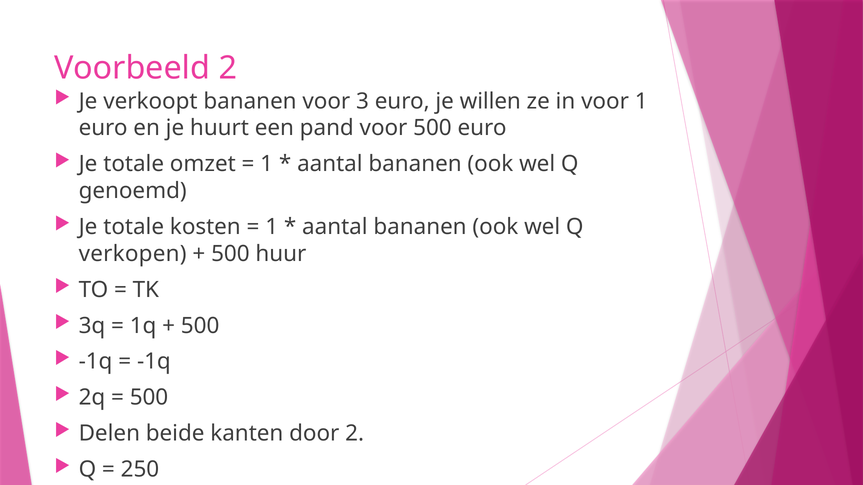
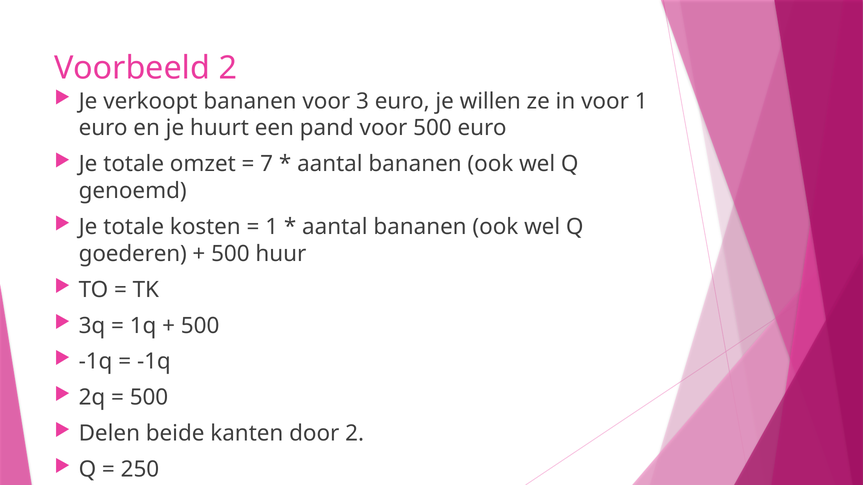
1 at (267, 164): 1 -> 7
verkopen: verkopen -> goederen
